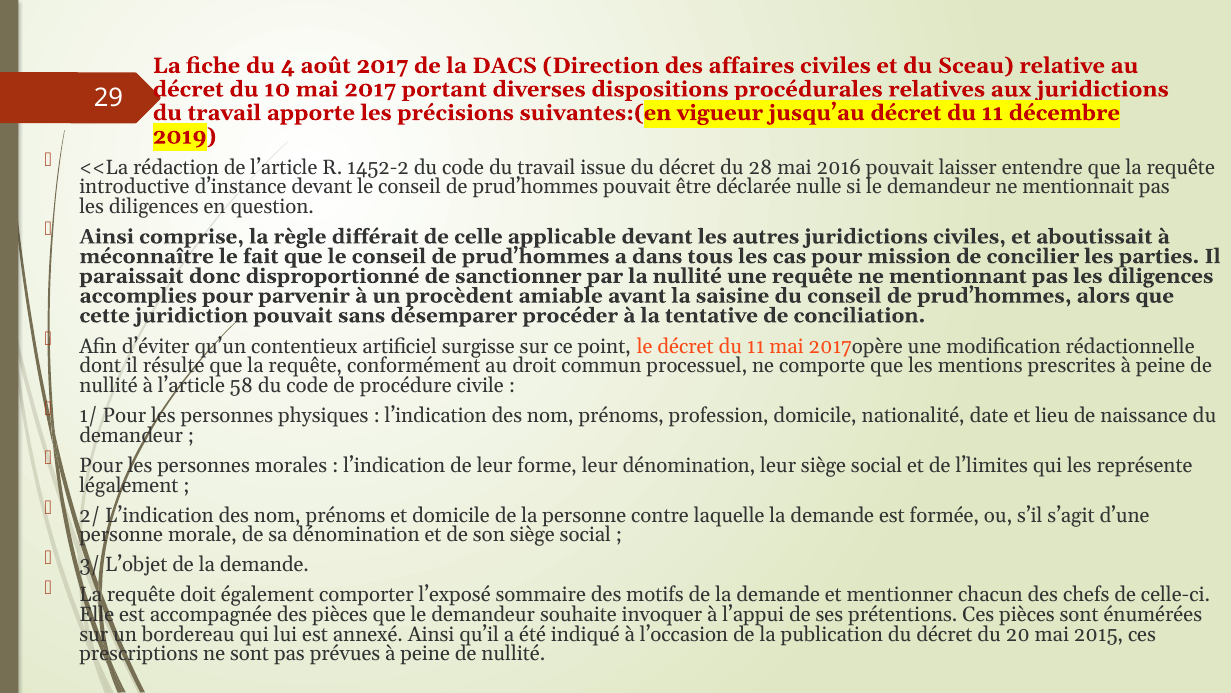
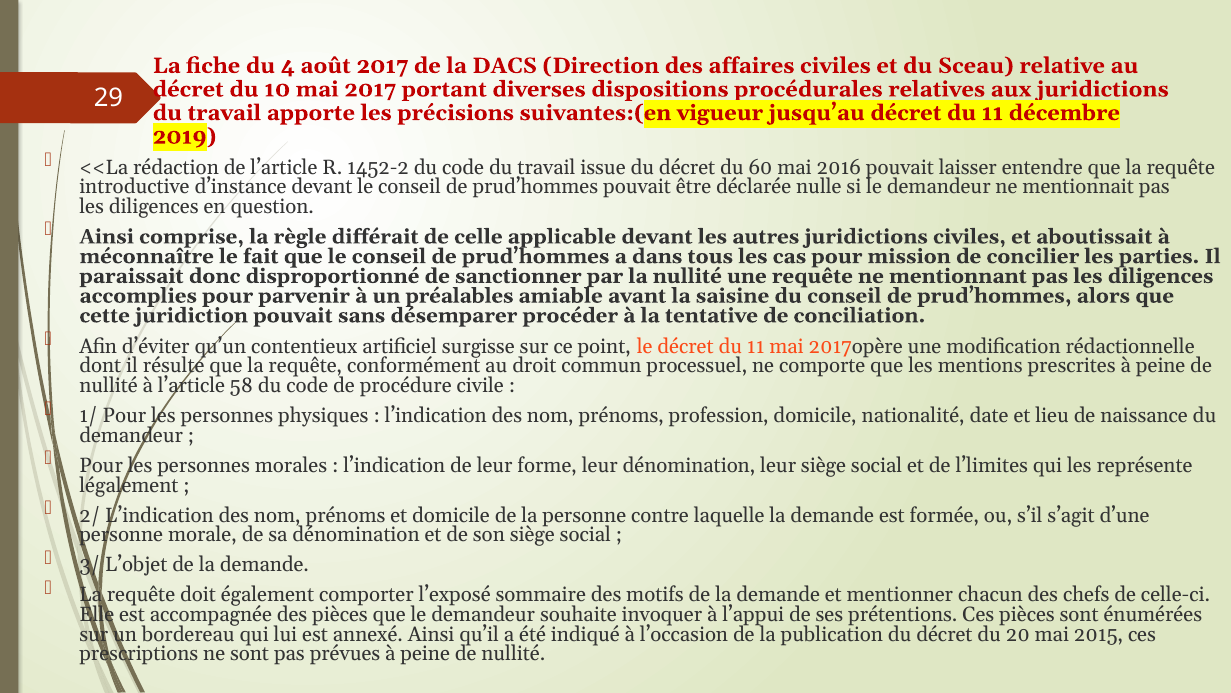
28: 28 -> 60
procèdent: procèdent -> préalables
